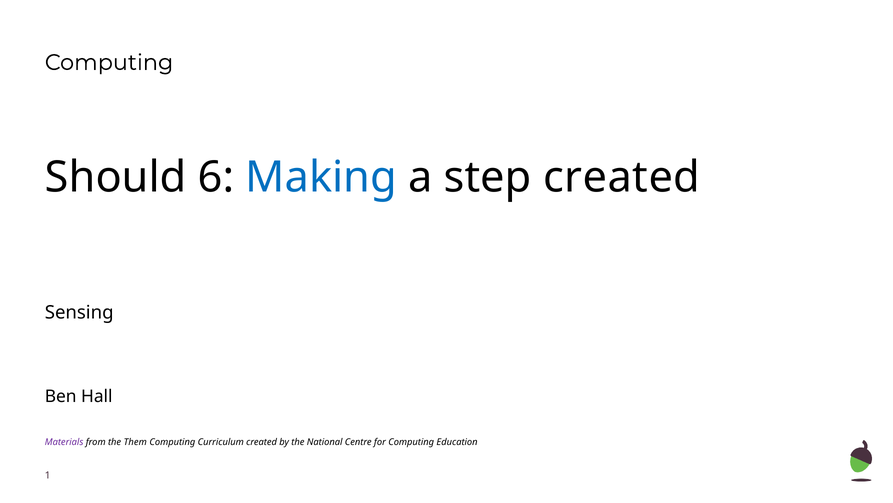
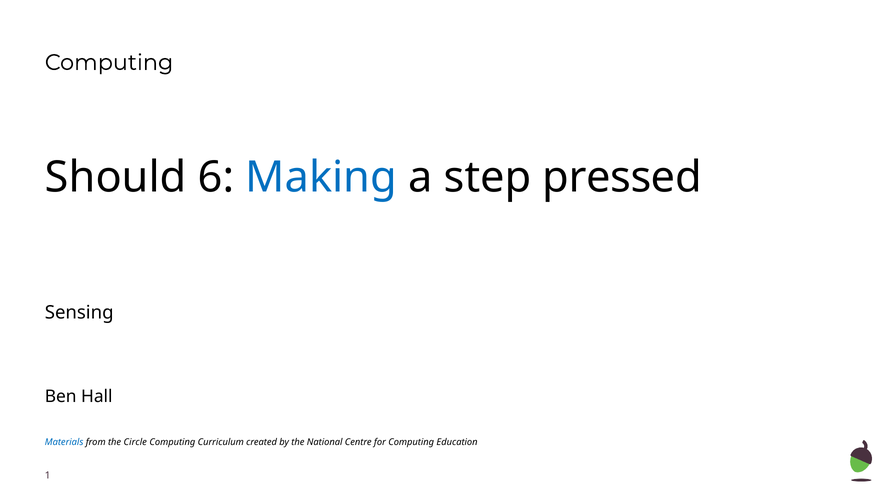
step created: created -> pressed
Materials colour: purple -> blue
Them: Them -> Circle
